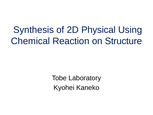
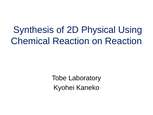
on Structure: Structure -> Reaction
